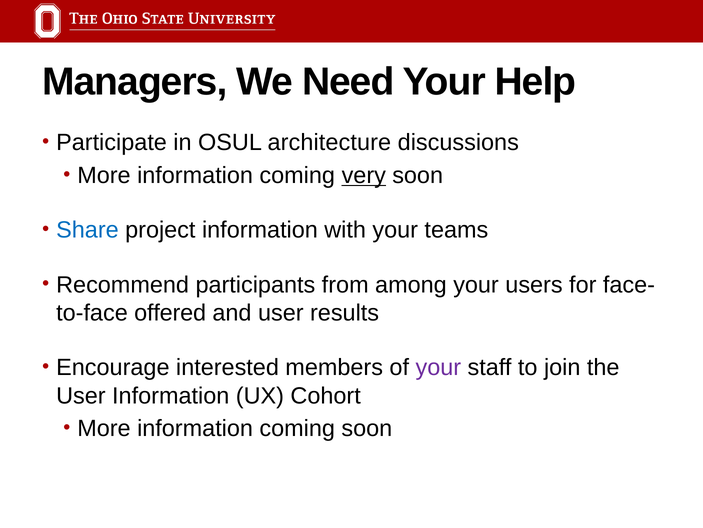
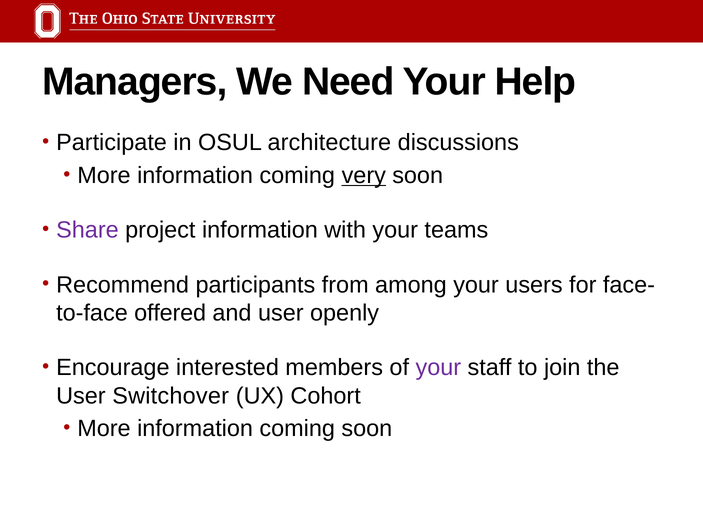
Share colour: blue -> purple
results: results -> openly
User Information: Information -> Switchover
